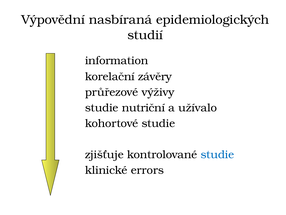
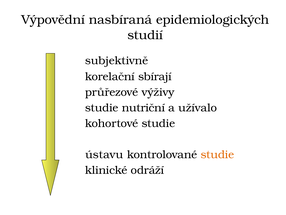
information: information -> subjektivně
závěry: závěry -> sbírají
zjišťuje: zjišťuje -> ústavu
studie at (217, 154) colour: blue -> orange
errors: errors -> odráží
